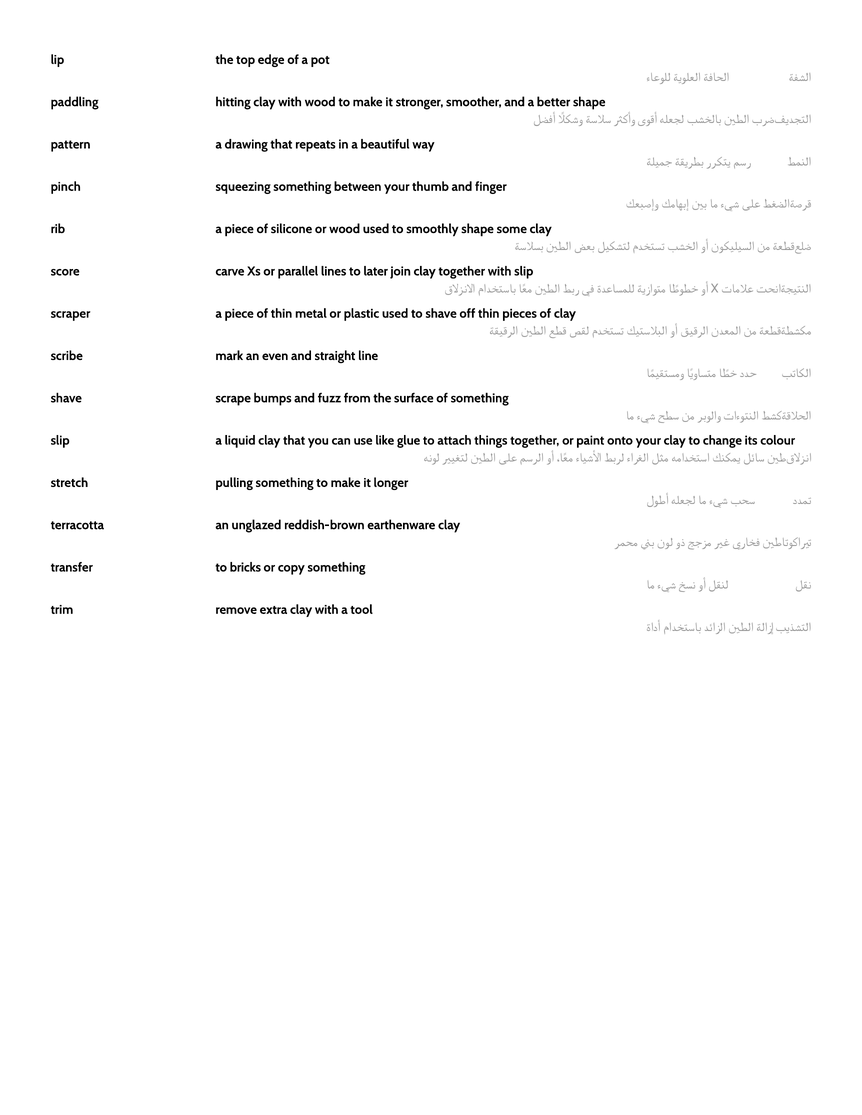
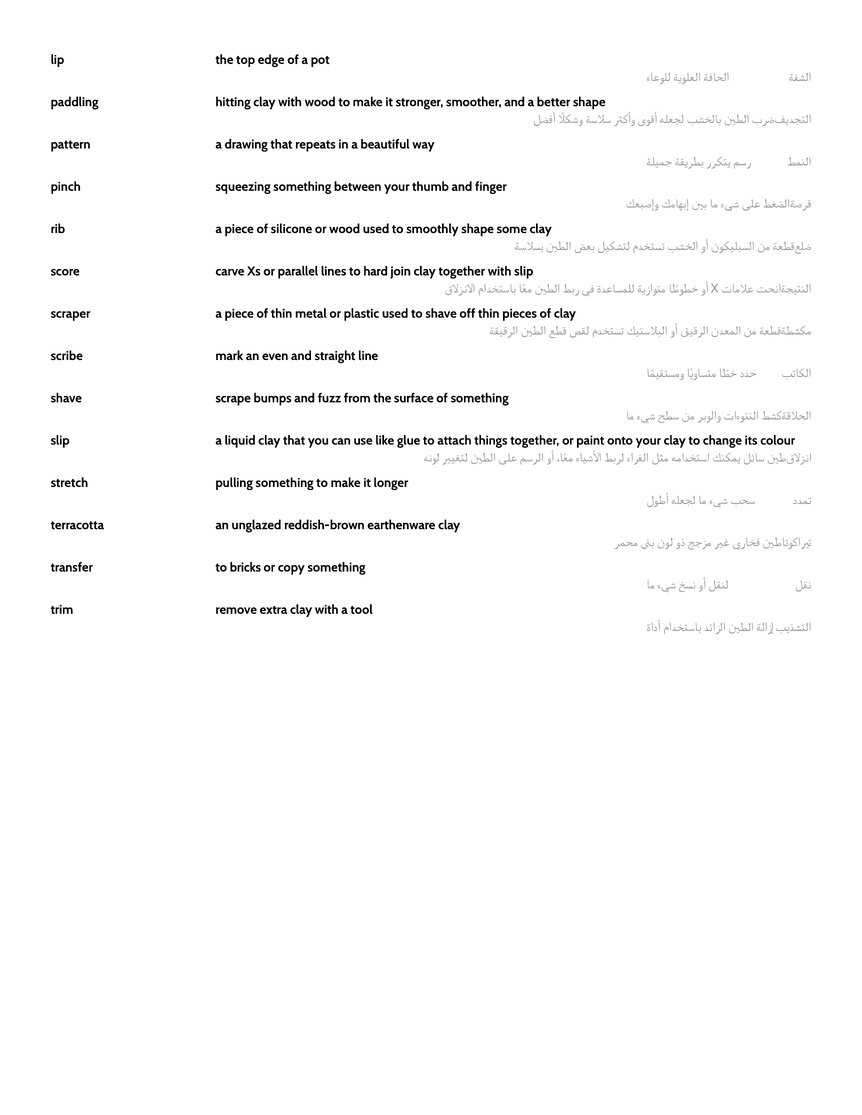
later: later -> hard
